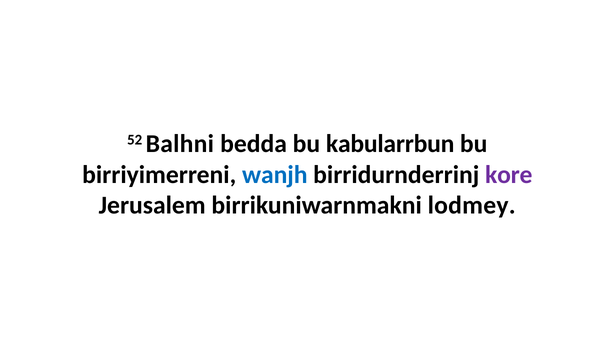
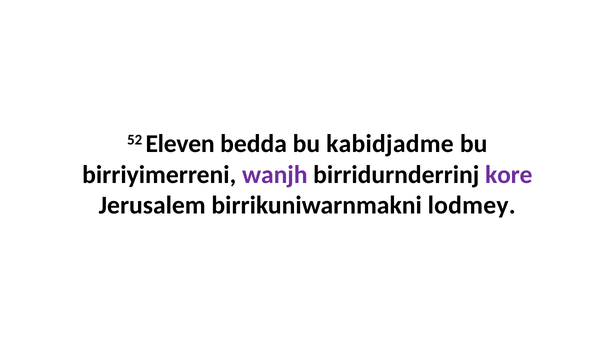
Balhni: Balhni -> Eleven
kabularrbun: kabularrbun -> kabidjadme
wanjh colour: blue -> purple
